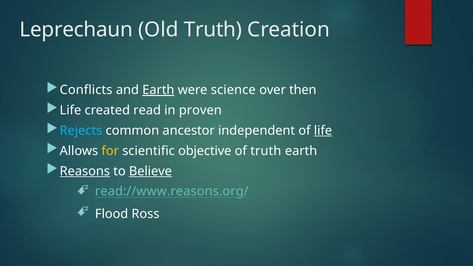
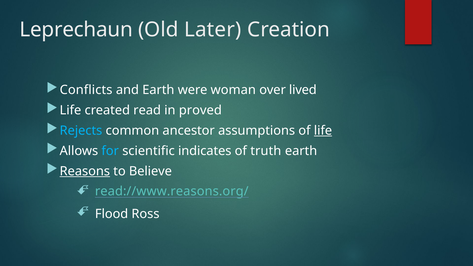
Old Truth: Truth -> Later
Earth at (158, 90) underline: present -> none
science: science -> woman
then: then -> lived
proven: proven -> proved
independent: independent -> assumptions
for colour: yellow -> light blue
objective: objective -> indicates
Believe underline: present -> none
